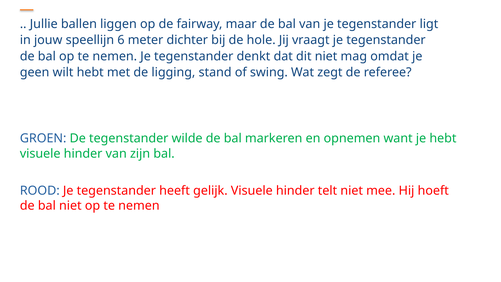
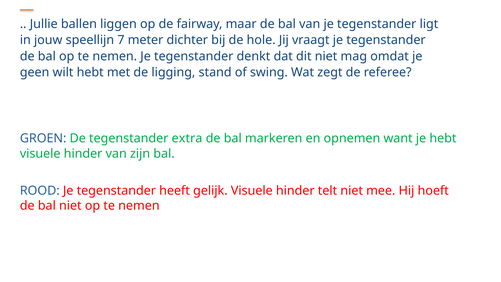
6: 6 -> 7
wilde: wilde -> extra
